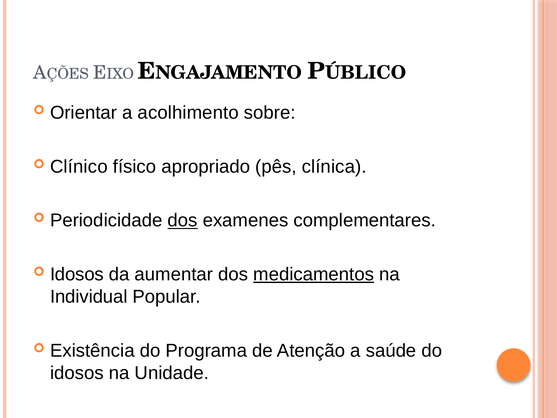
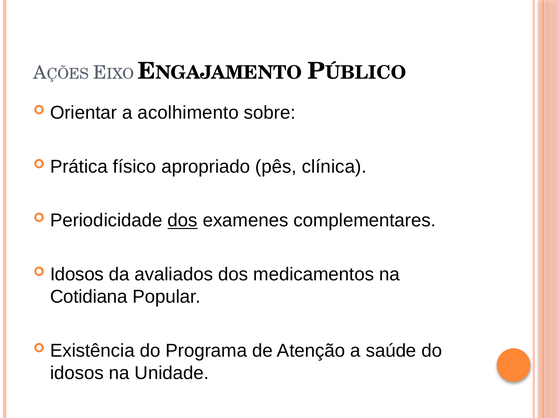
Clínico: Clínico -> Prática
aumentar: aumentar -> avaliados
medicamentos underline: present -> none
Individual: Individual -> Cotidiana
